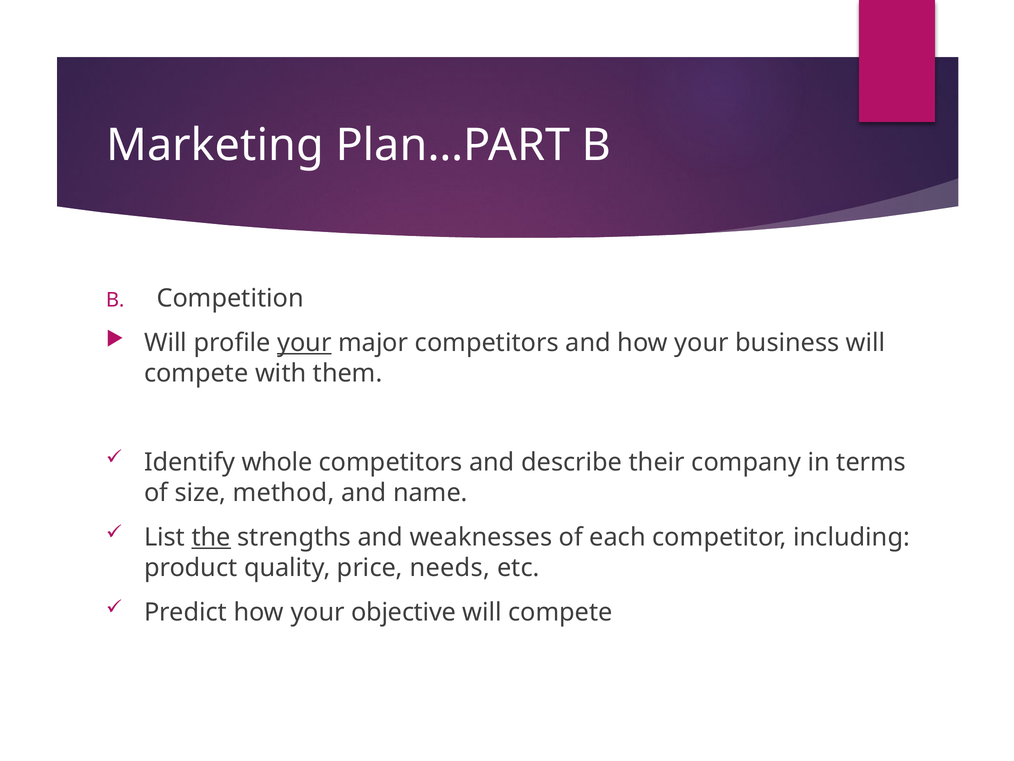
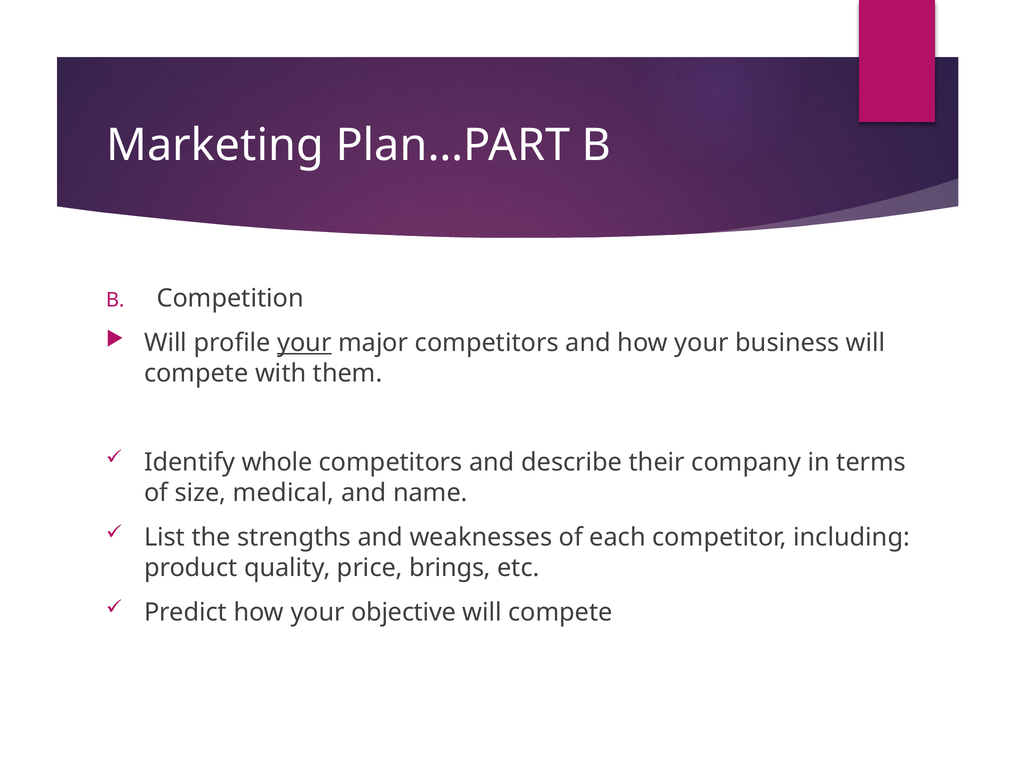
method: method -> medical
the underline: present -> none
needs: needs -> brings
